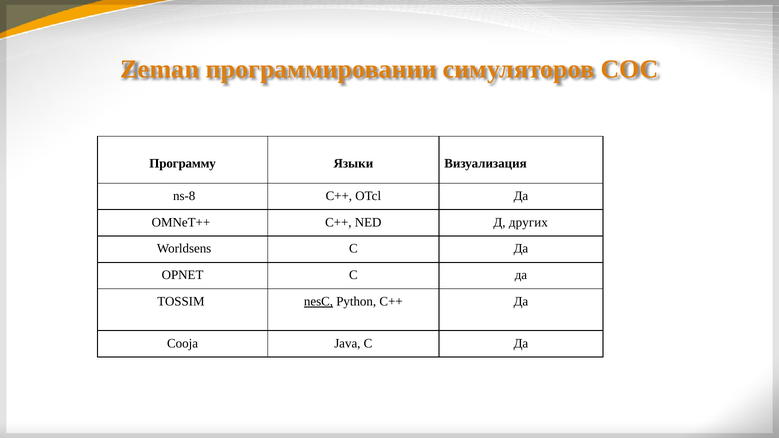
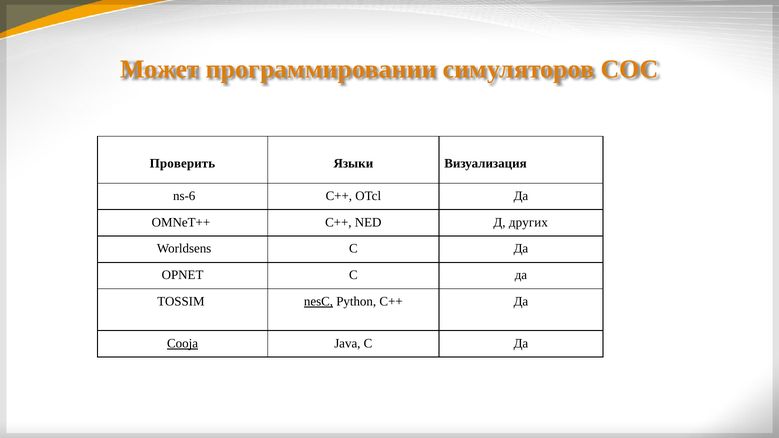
Zeman: Zeman -> Может
Программу: Программу -> Проверить
ns-8: ns-8 -> ns-6
Cooja underline: none -> present
